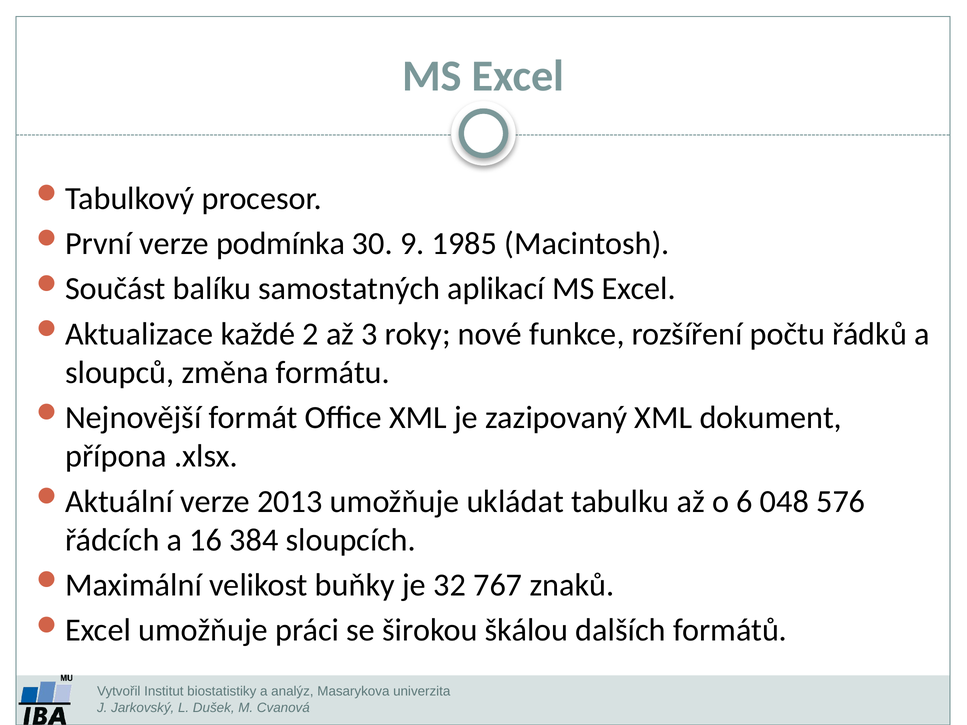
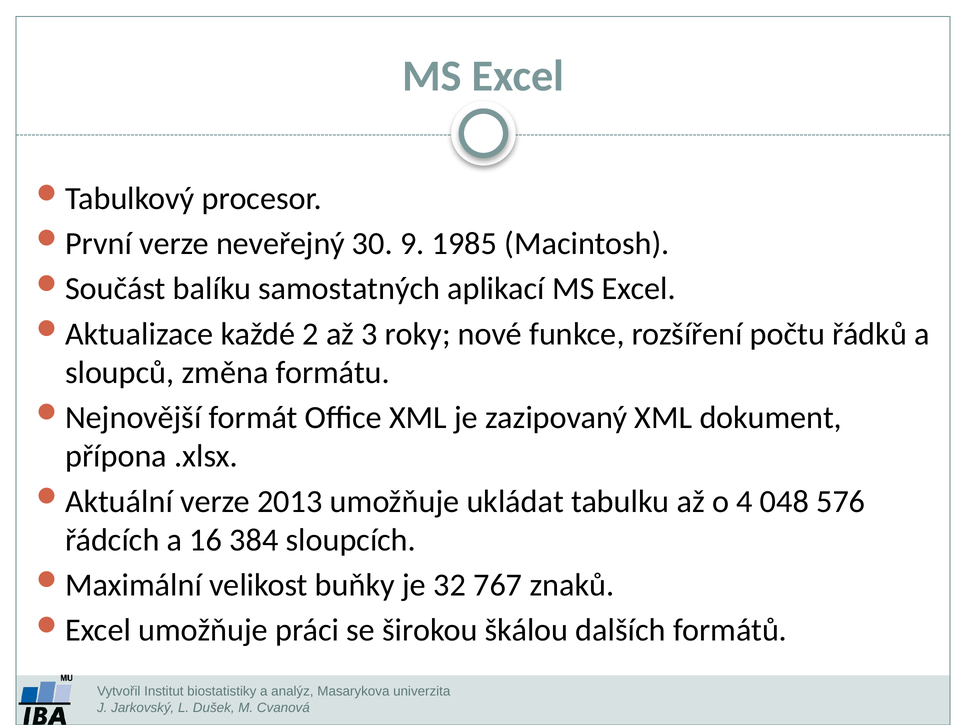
podmínka: podmínka -> neveřejný
6: 6 -> 4
